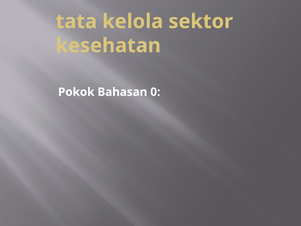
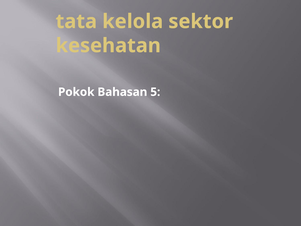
0: 0 -> 5
